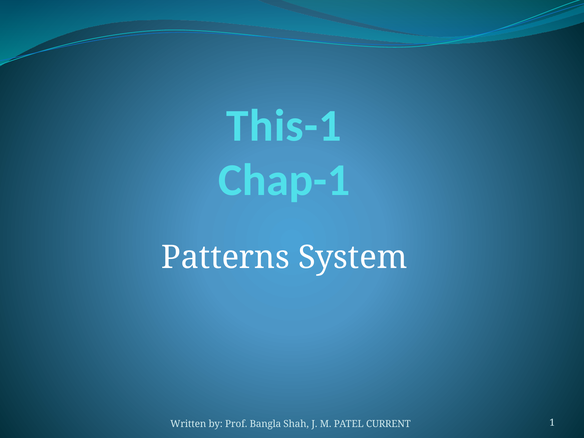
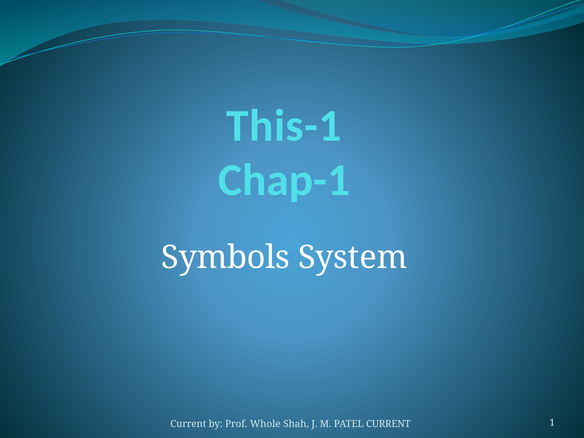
Patterns: Patterns -> Symbols
Written at (188, 424): Written -> Current
Bangla: Bangla -> Whole
